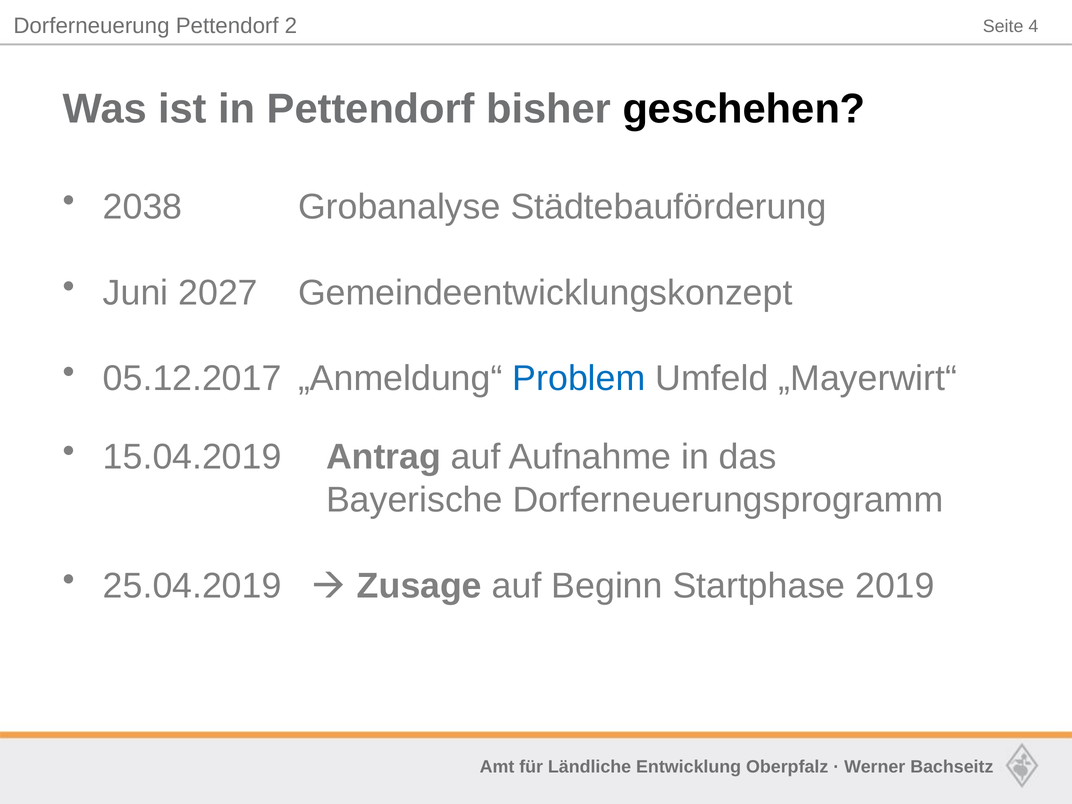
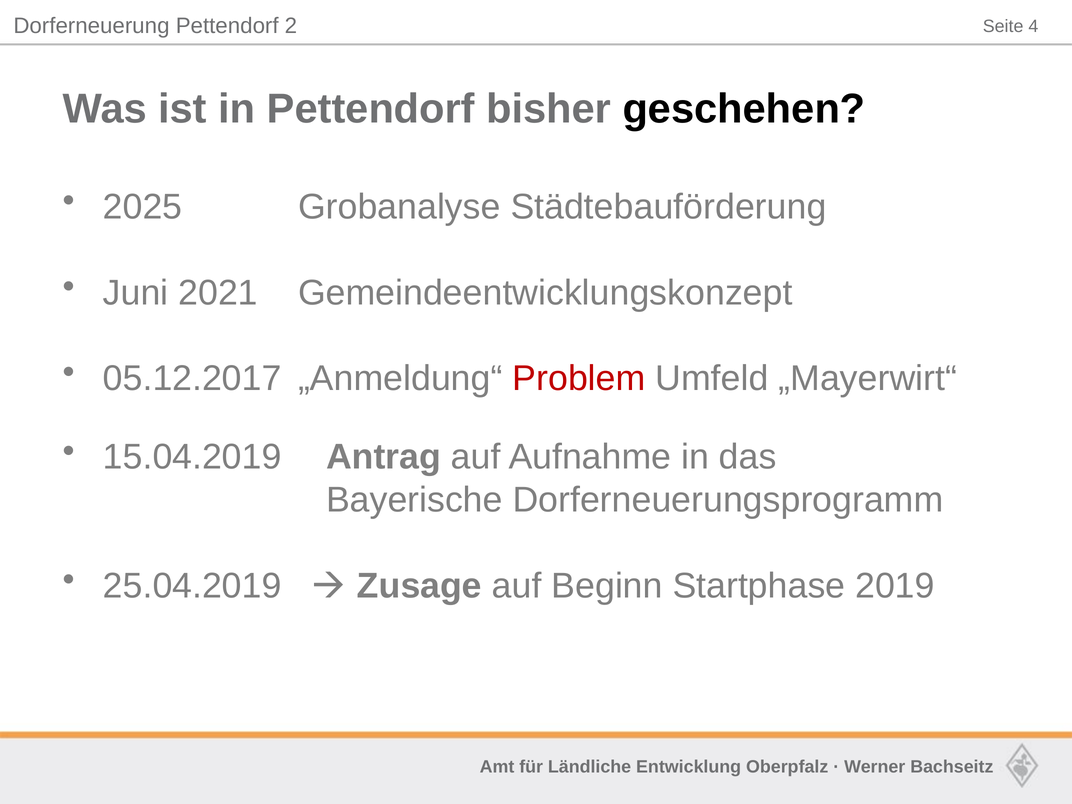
2038: 2038 -> 2025
2027: 2027 -> 2021
Problem colour: blue -> red
